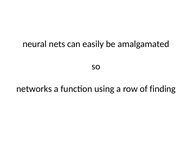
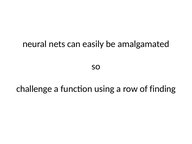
networks: networks -> challenge
